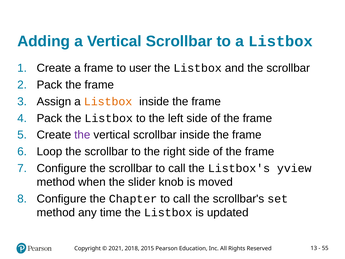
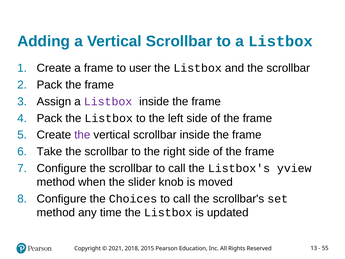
Listbox at (108, 101) colour: orange -> purple
Loop: Loop -> Take
Chapter: Chapter -> Choices
